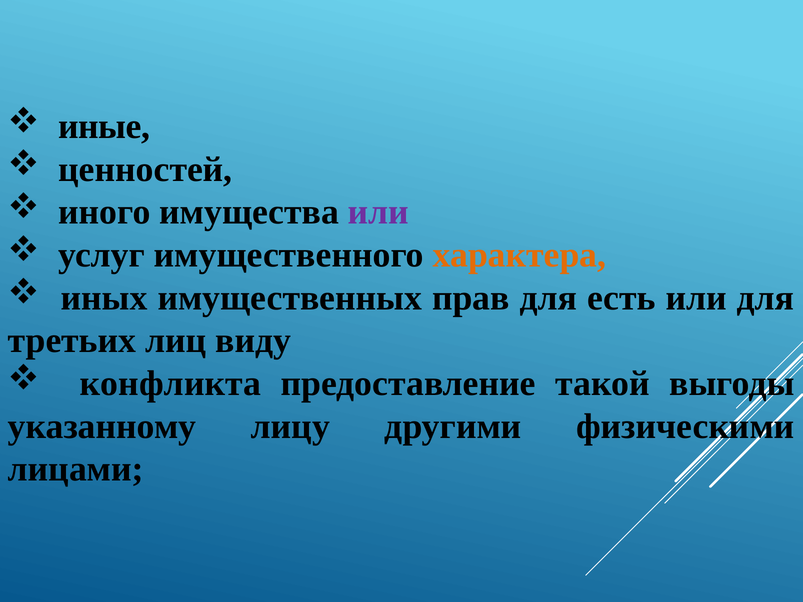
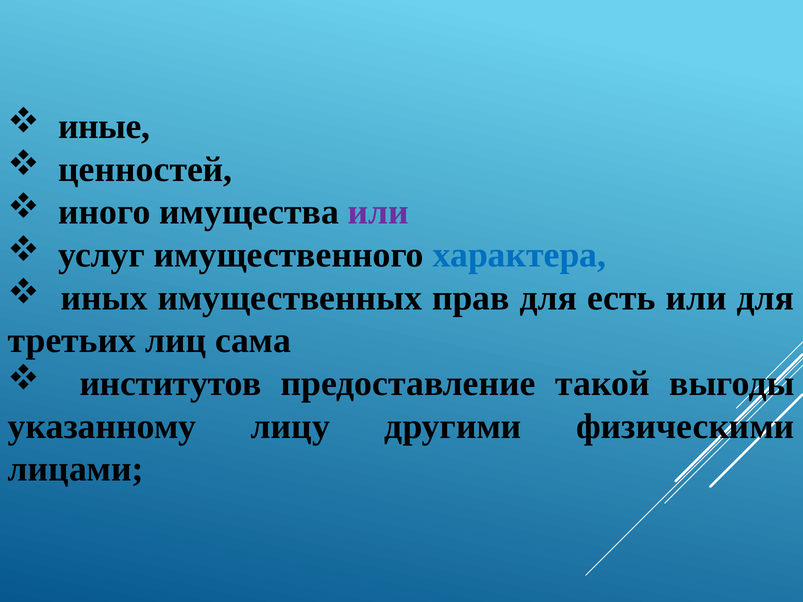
характера colour: orange -> blue
виду: виду -> сама
конфликта: конфликта -> институтов
